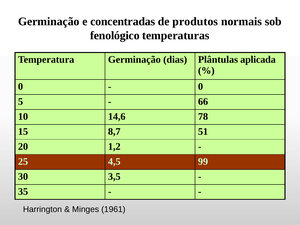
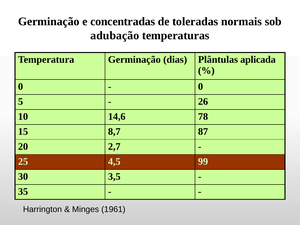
produtos: produtos -> toleradas
fenológico: fenológico -> adubação
66: 66 -> 26
51: 51 -> 87
1,2: 1,2 -> 2,7
